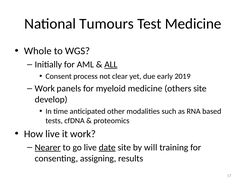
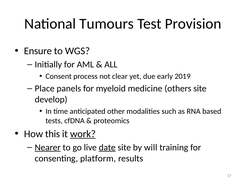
Test Medicine: Medicine -> Provision
Whole: Whole -> Ensure
ALL underline: present -> none
Work at (45, 89): Work -> Place
How live: live -> this
work at (83, 134) underline: none -> present
assigning: assigning -> platform
